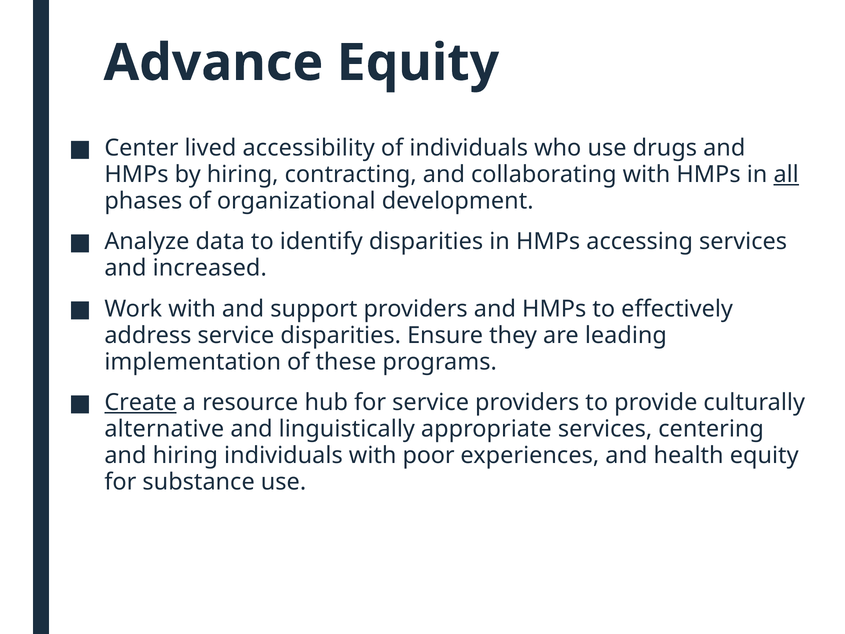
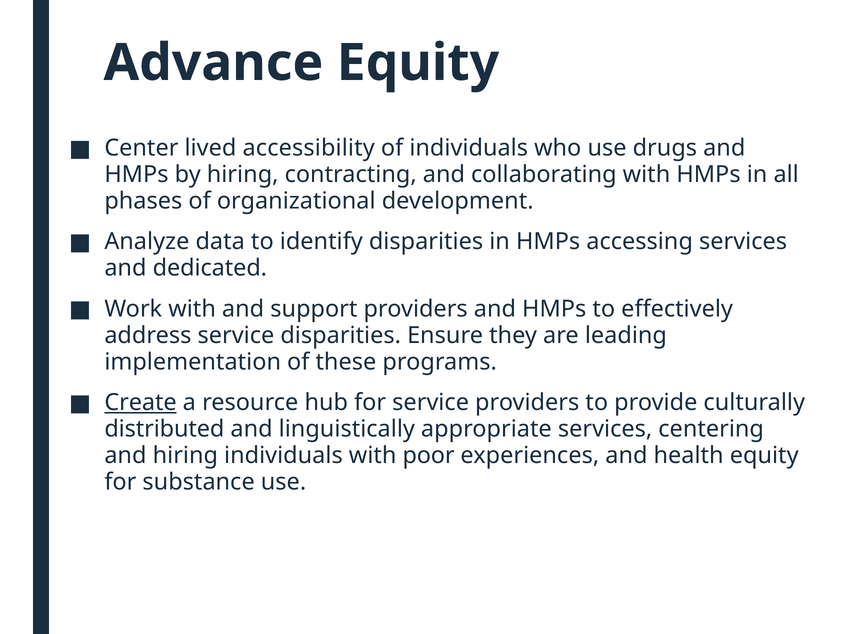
all underline: present -> none
increased: increased -> dedicated
alternative: alternative -> distributed
